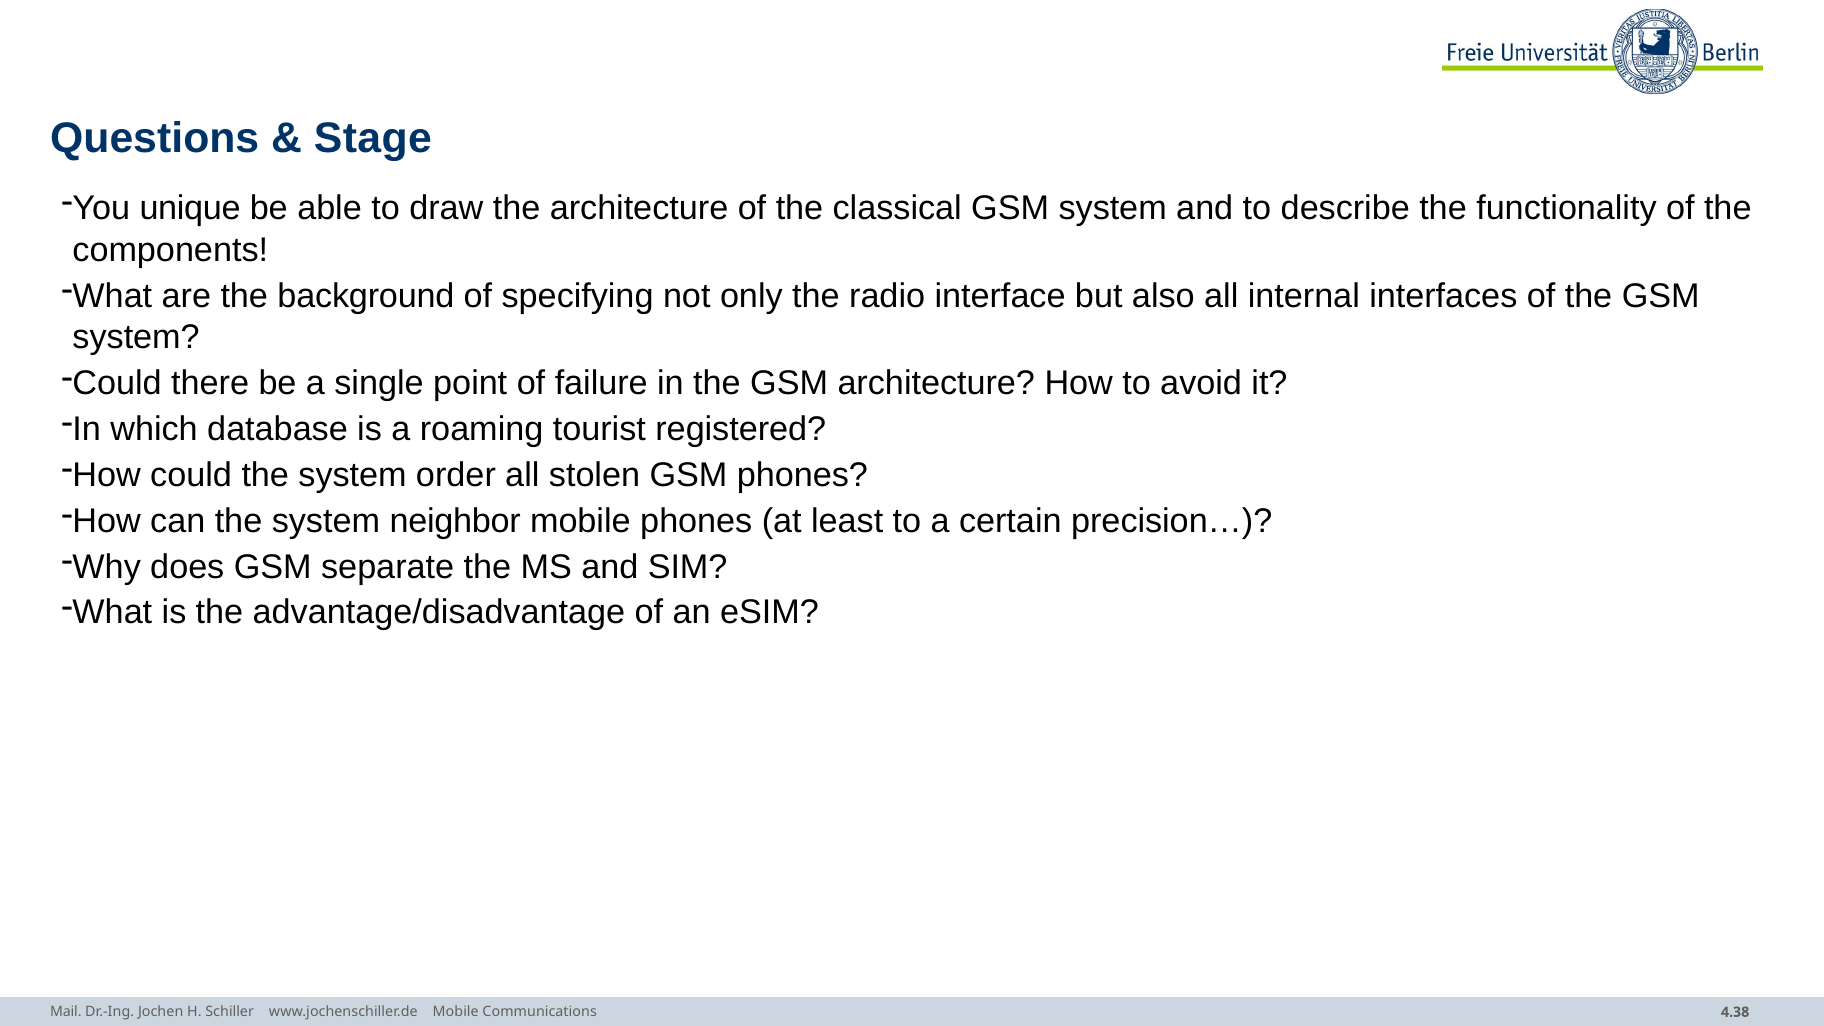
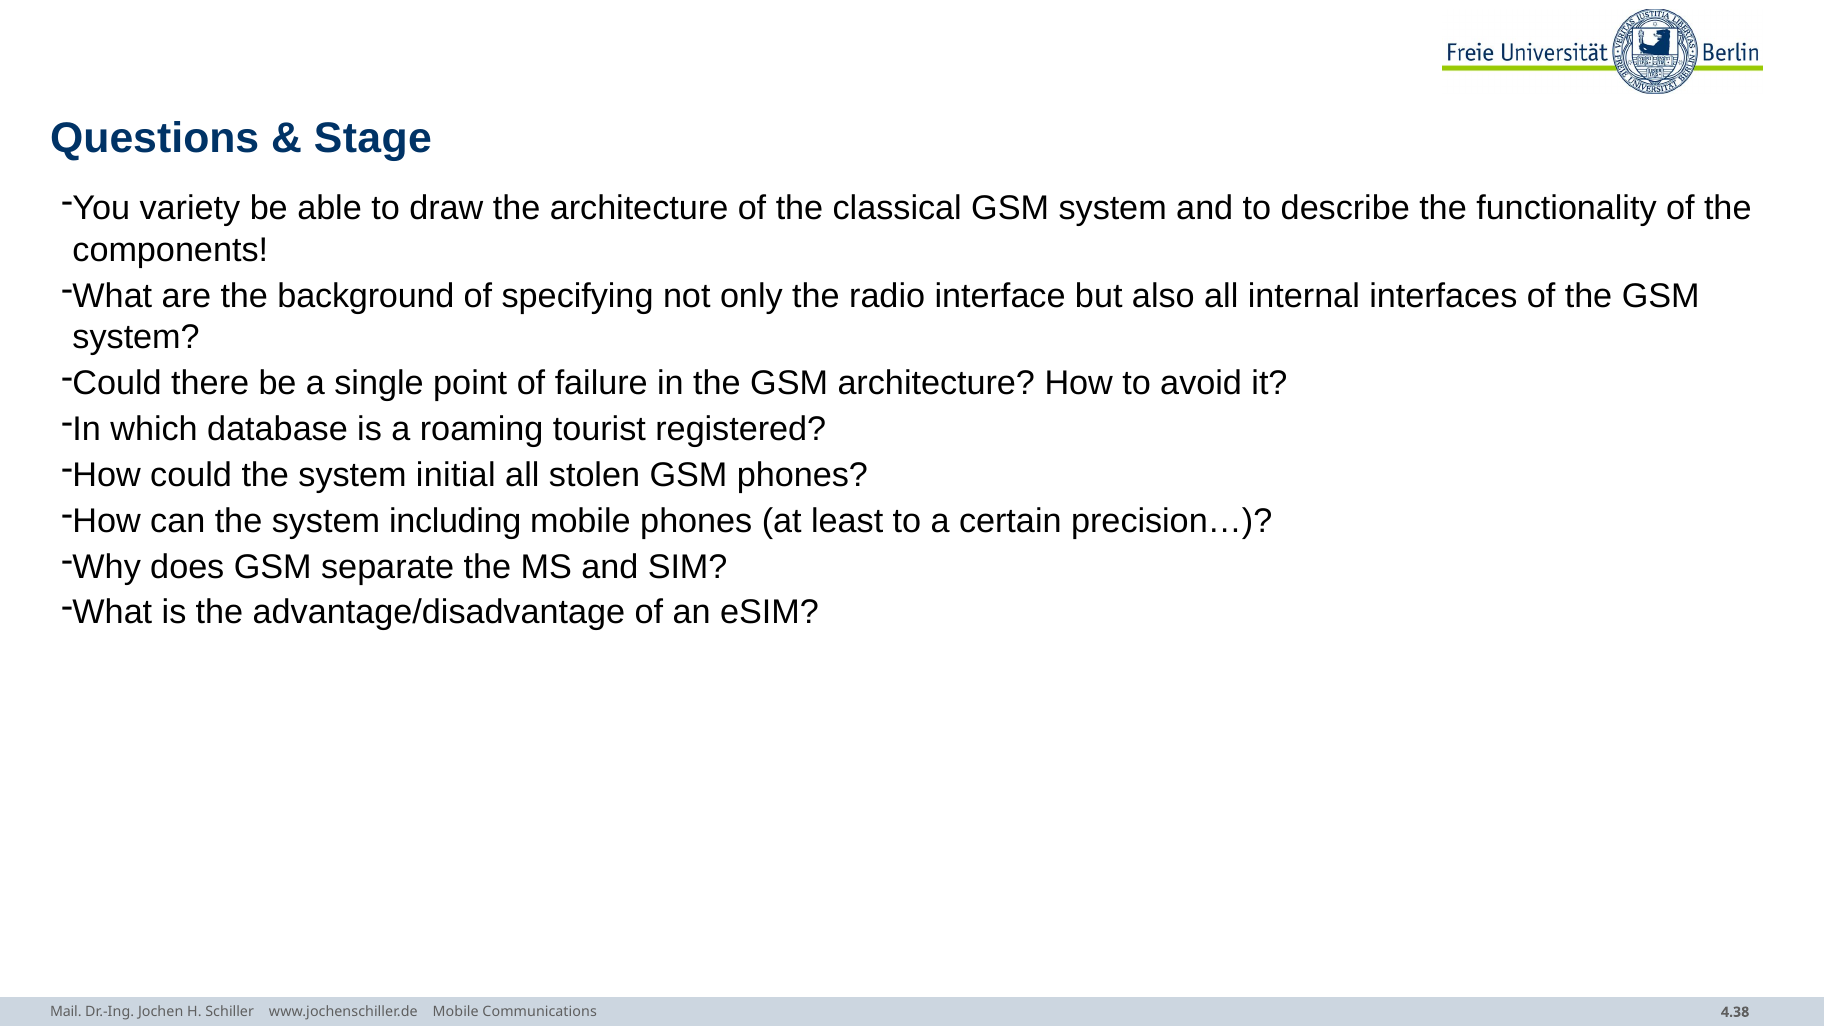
unique: unique -> variety
order: order -> initial
neighbor: neighbor -> including
